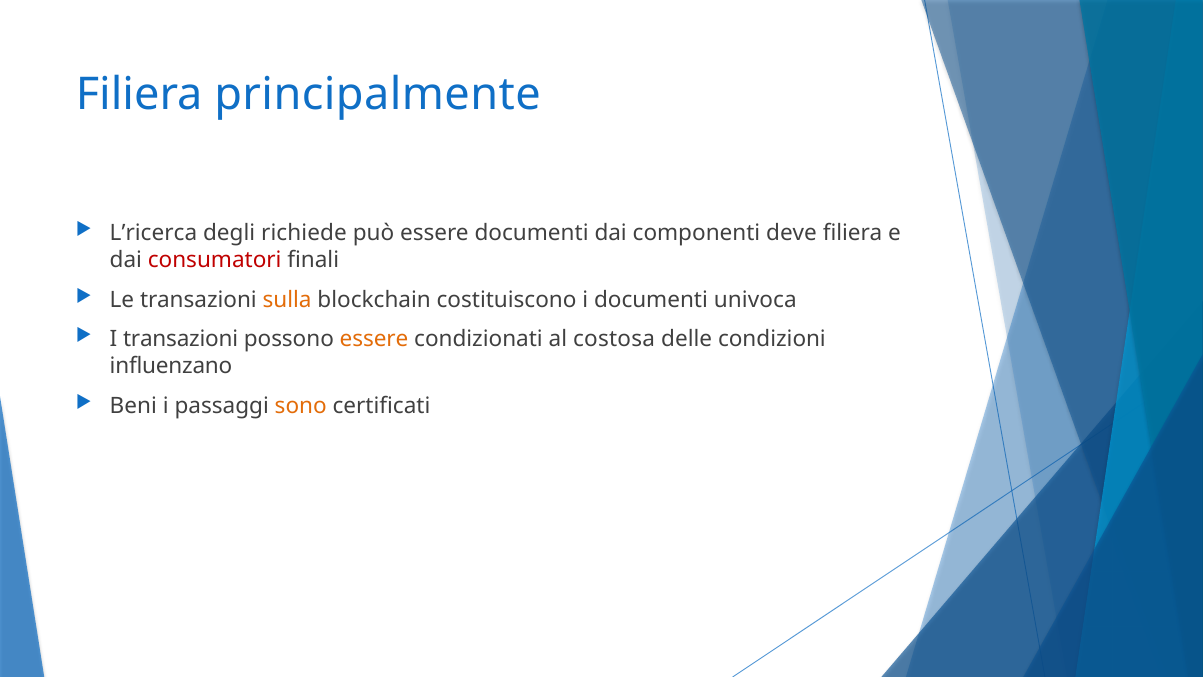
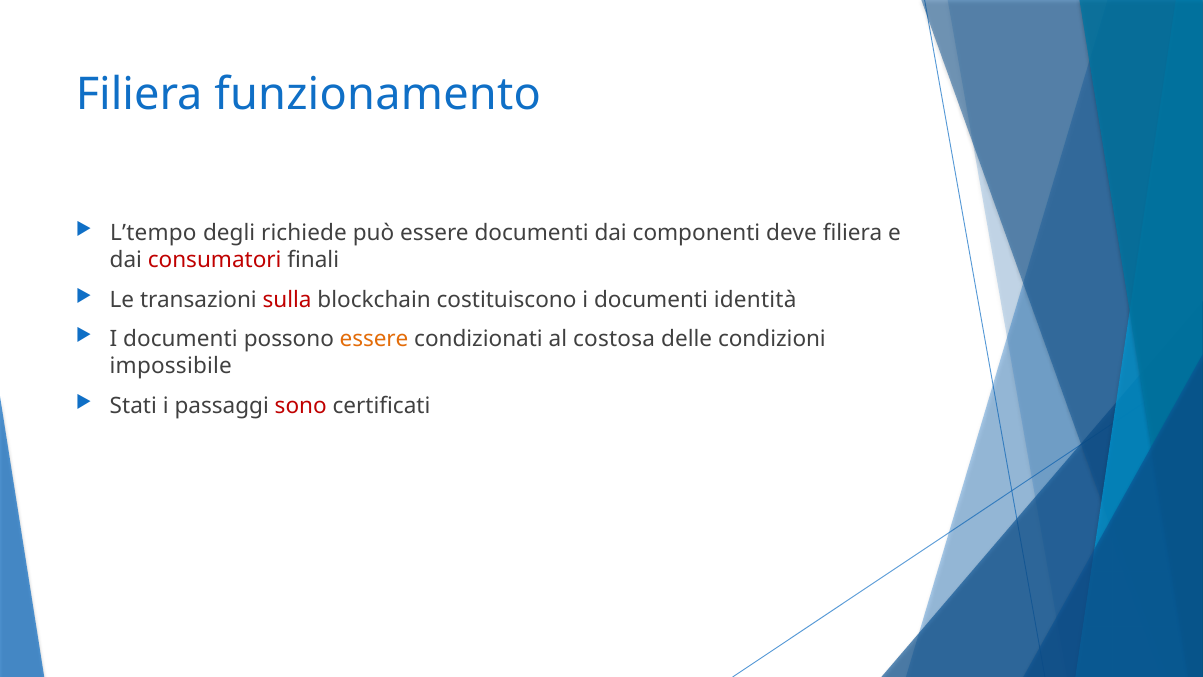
principalmente: principalmente -> funzionamento
L’ricerca: L’ricerca -> L’tempo
sulla colour: orange -> red
univoca: univoca -> identità
transazioni at (181, 339): transazioni -> documenti
influenzano: influenzano -> impossibile
Beni: Beni -> Stati
sono colour: orange -> red
